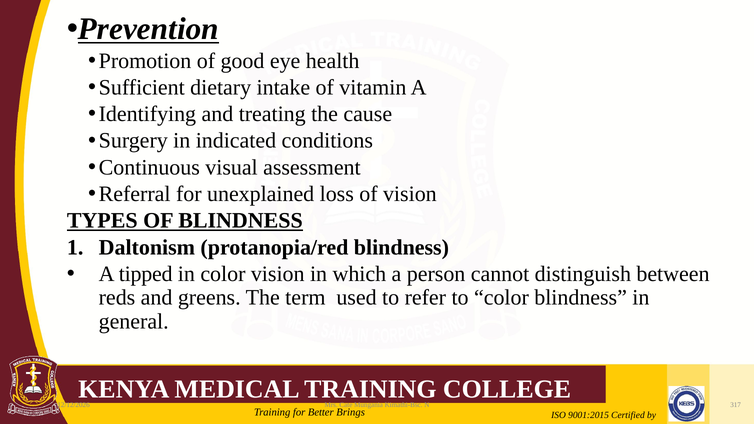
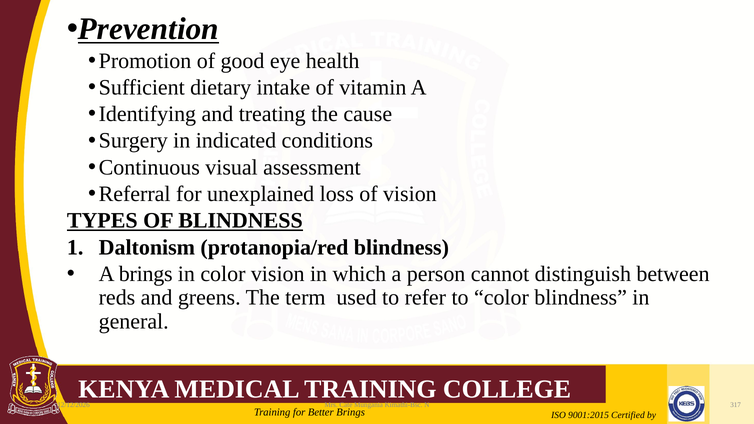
A tipped: tipped -> brings
